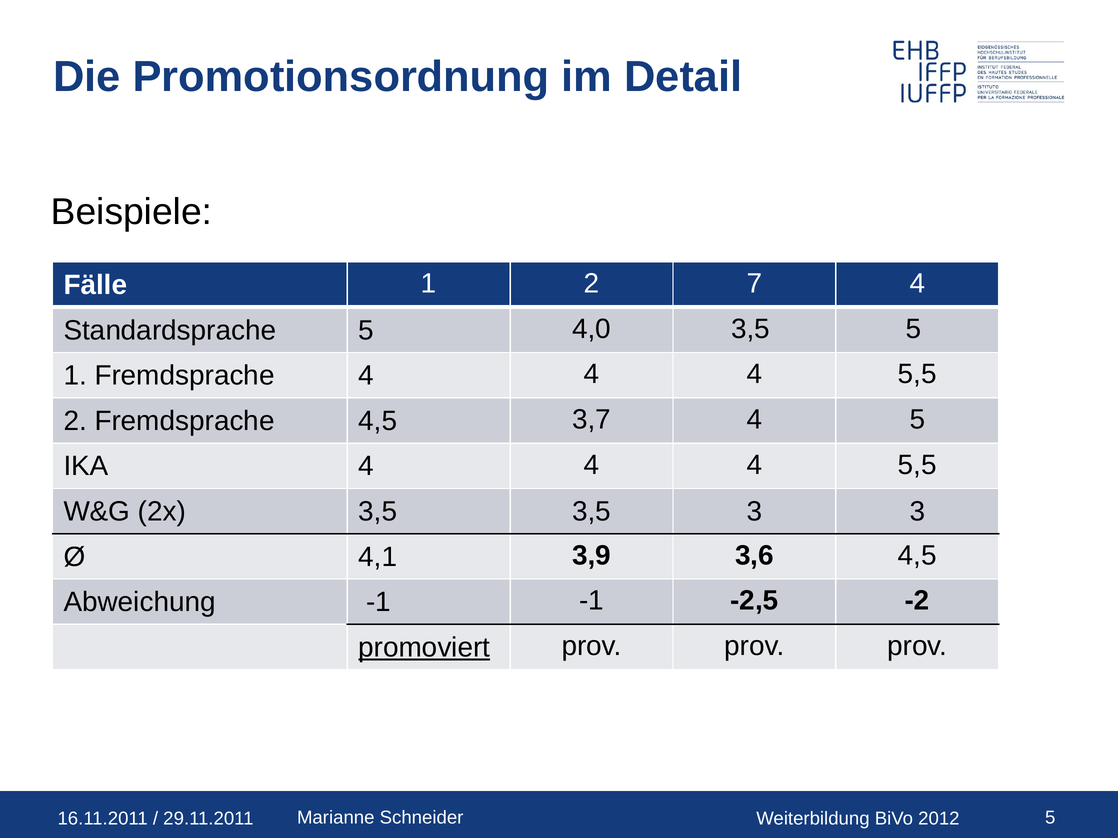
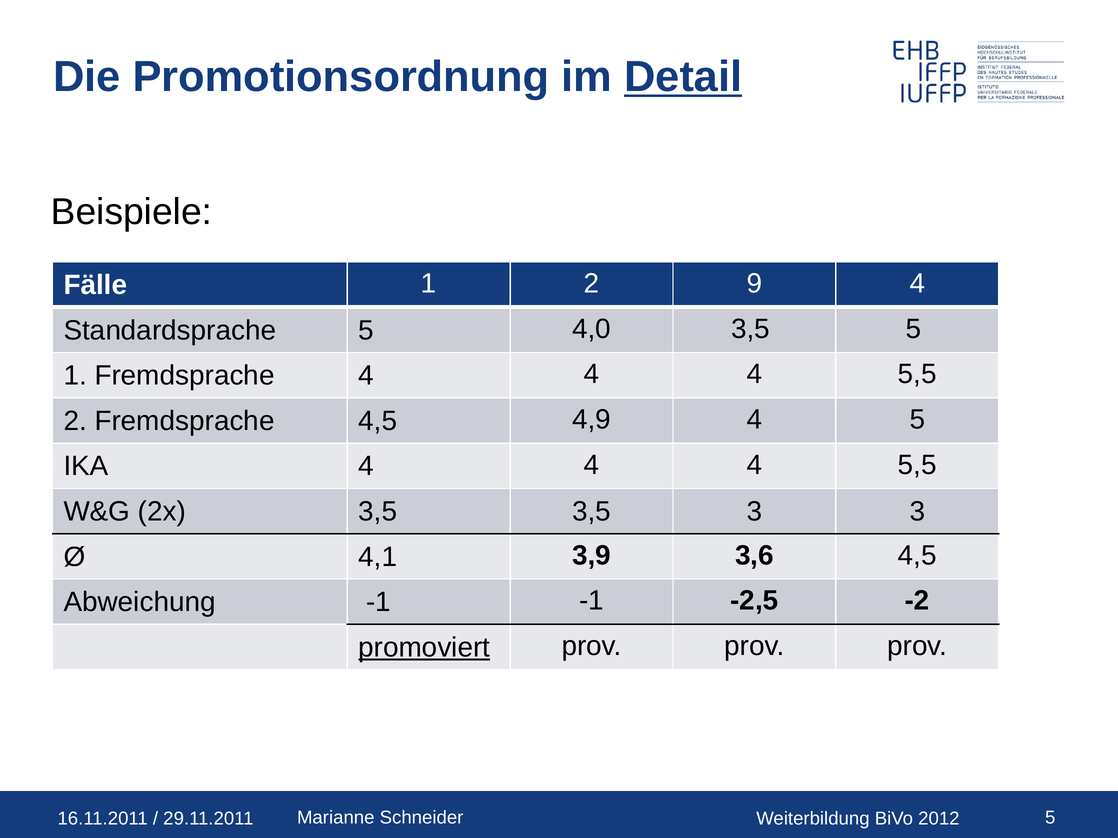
Detail underline: none -> present
7: 7 -> 9
3,7: 3,7 -> 4,9
